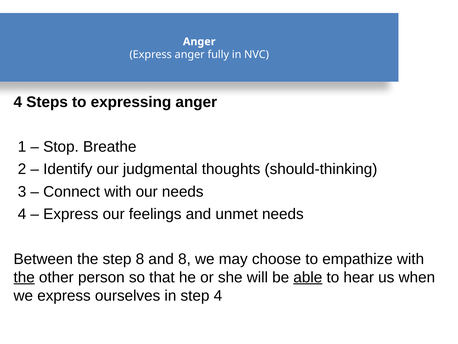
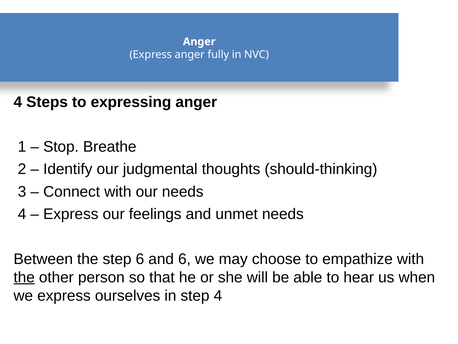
step 8: 8 -> 6
and 8: 8 -> 6
able underline: present -> none
